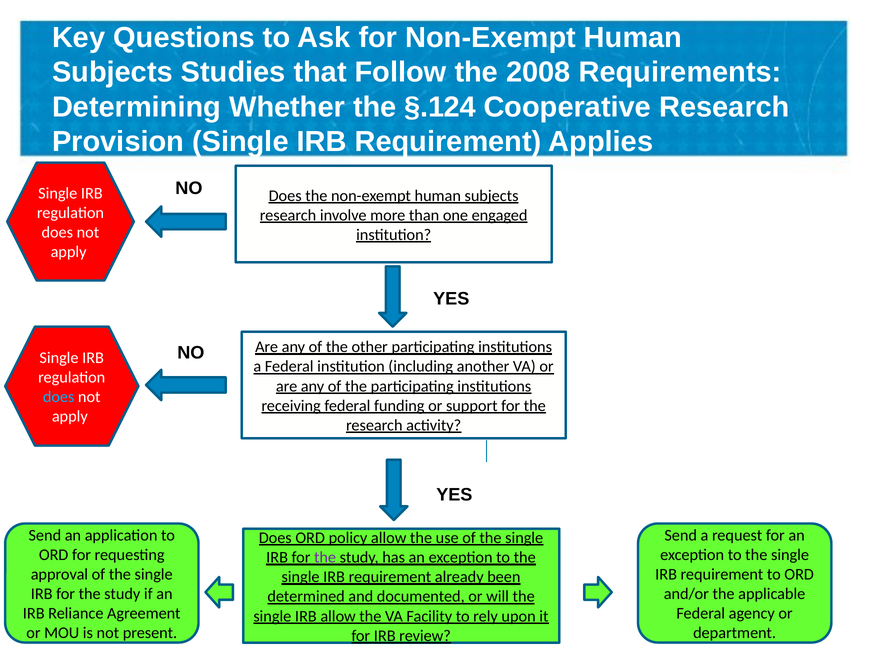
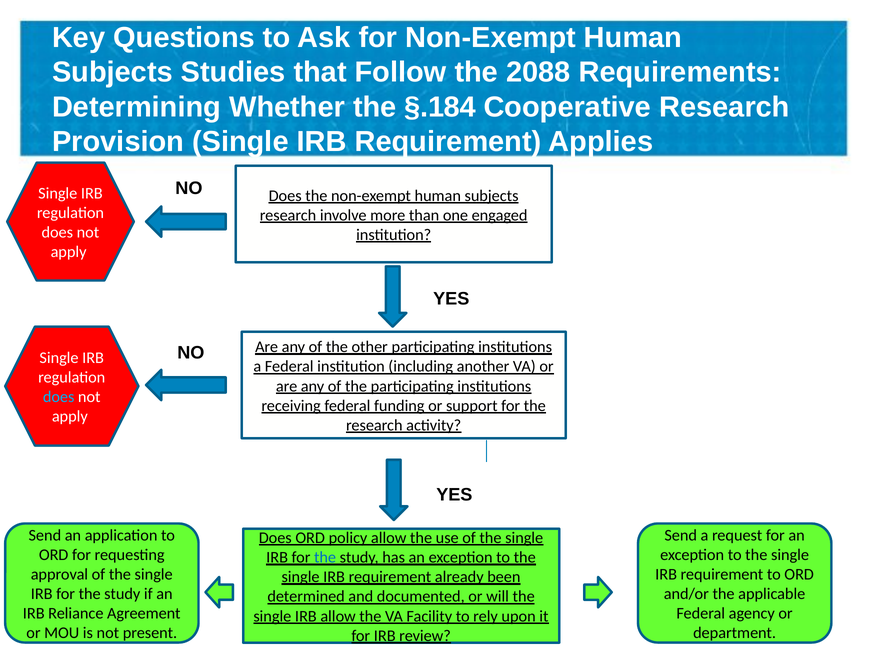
2008: 2008 -> 2088
§.124: §.124 -> §.184
the at (325, 558) colour: purple -> blue
